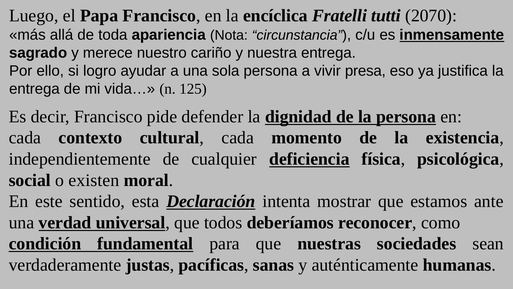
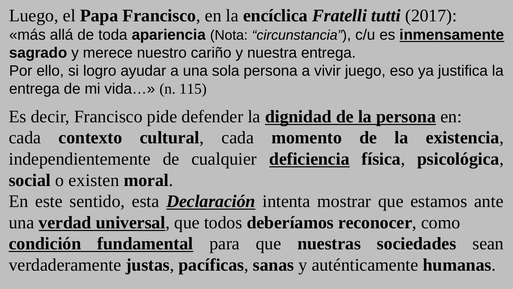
2070: 2070 -> 2017
presa: presa -> juego
125: 125 -> 115
